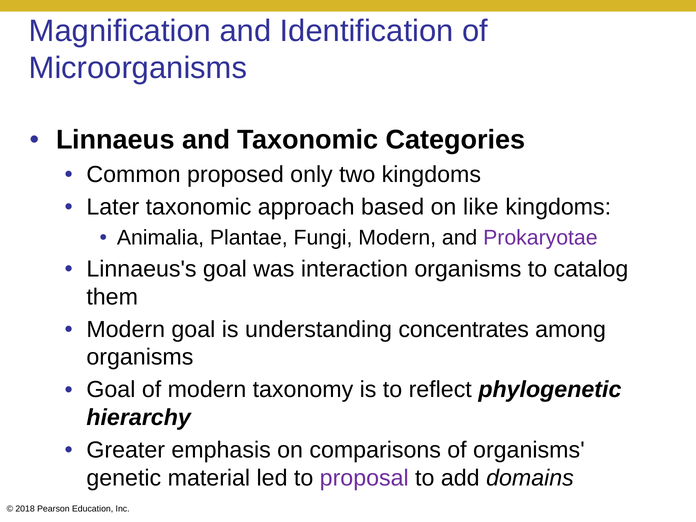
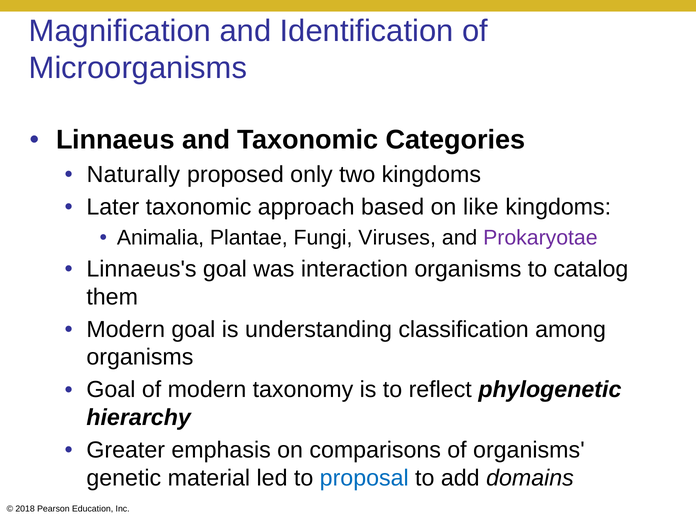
Common: Common -> Naturally
Fungi Modern: Modern -> Viruses
concentrates: concentrates -> classification
proposal colour: purple -> blue
